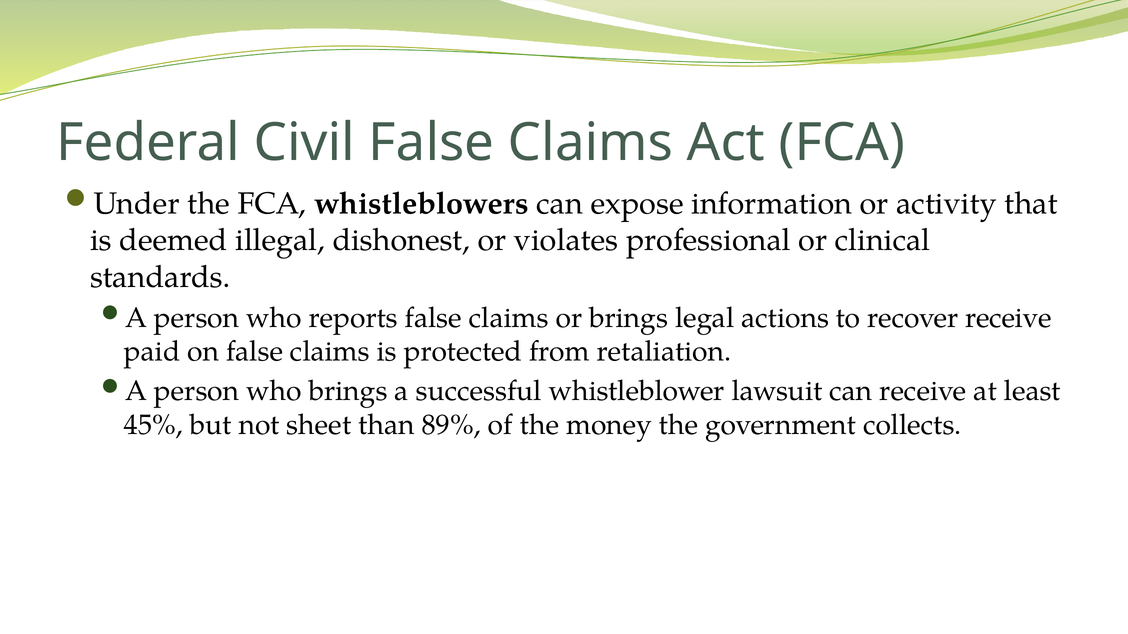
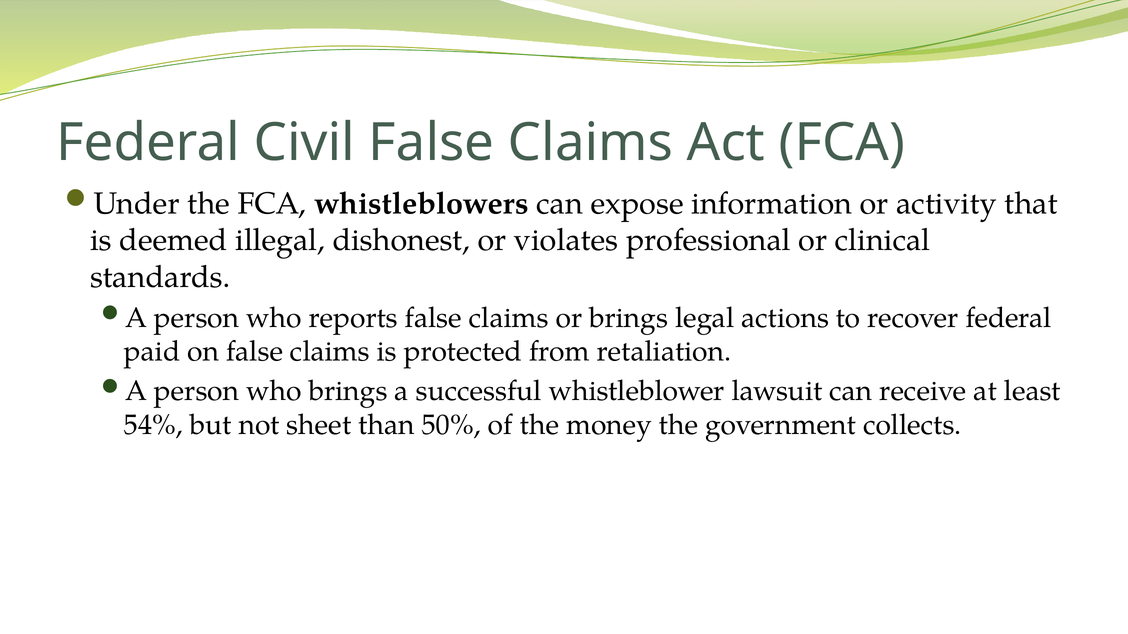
recover receive: receive -> federal
45%: 45% -> 54%
89%: 89% -> 50%
